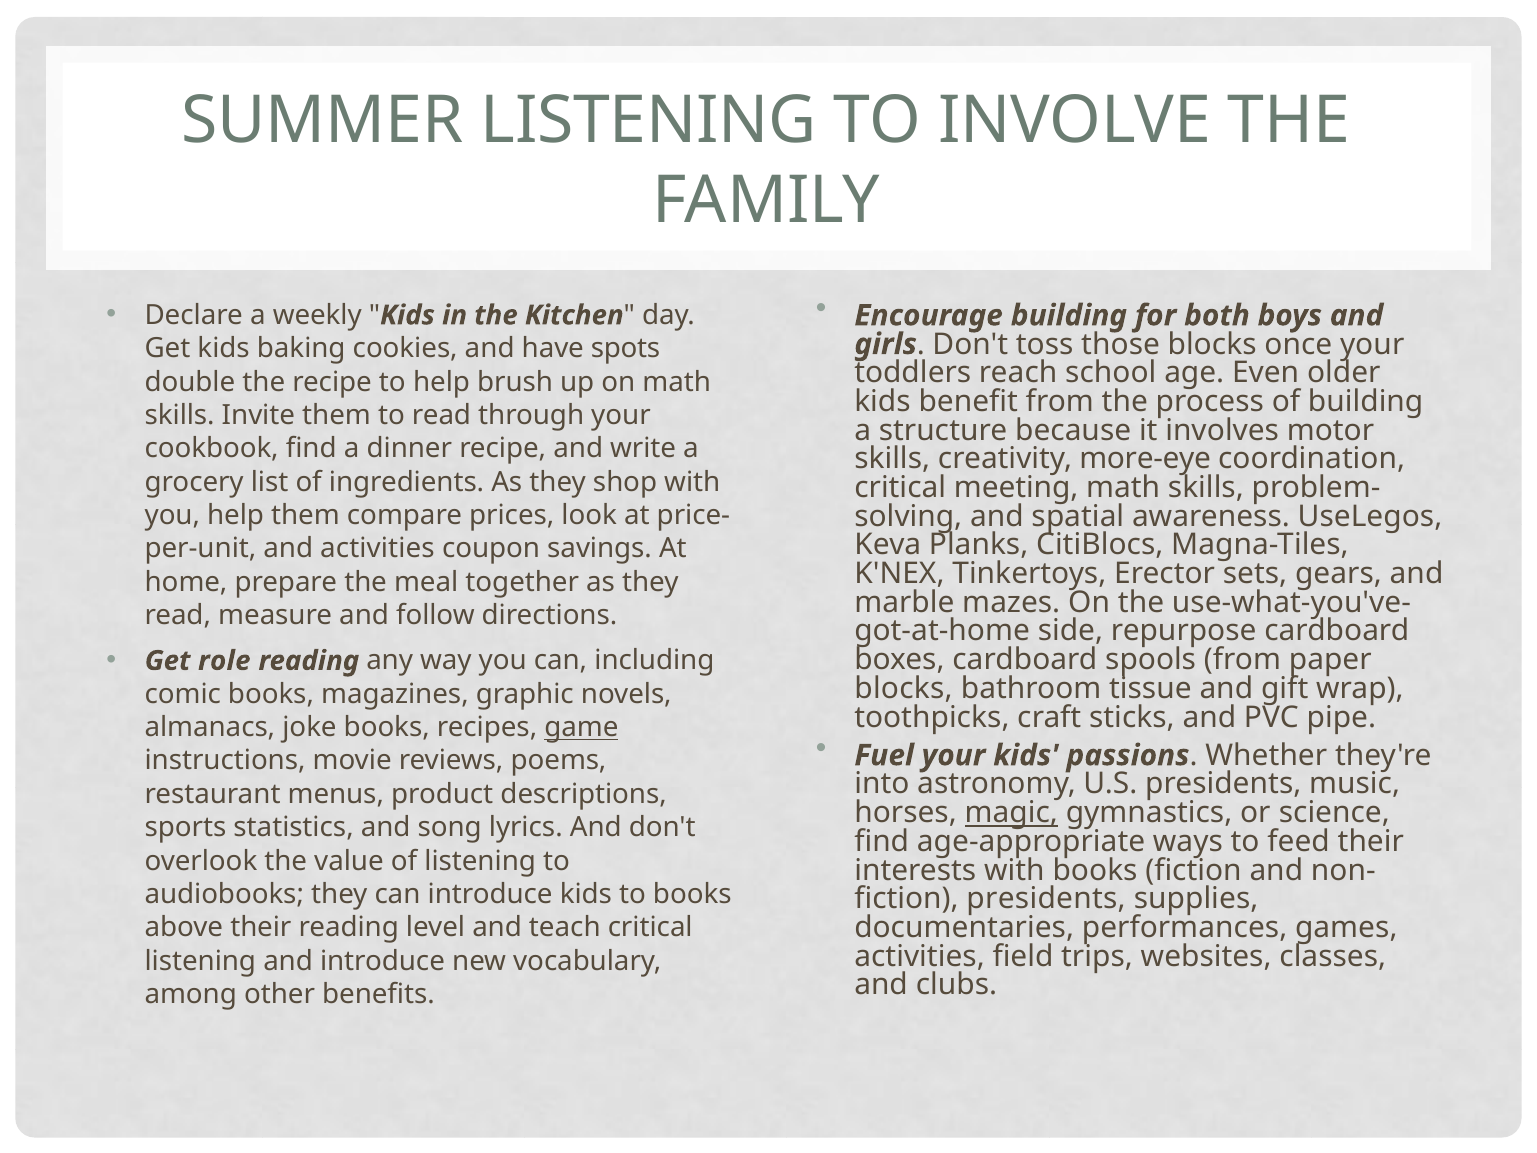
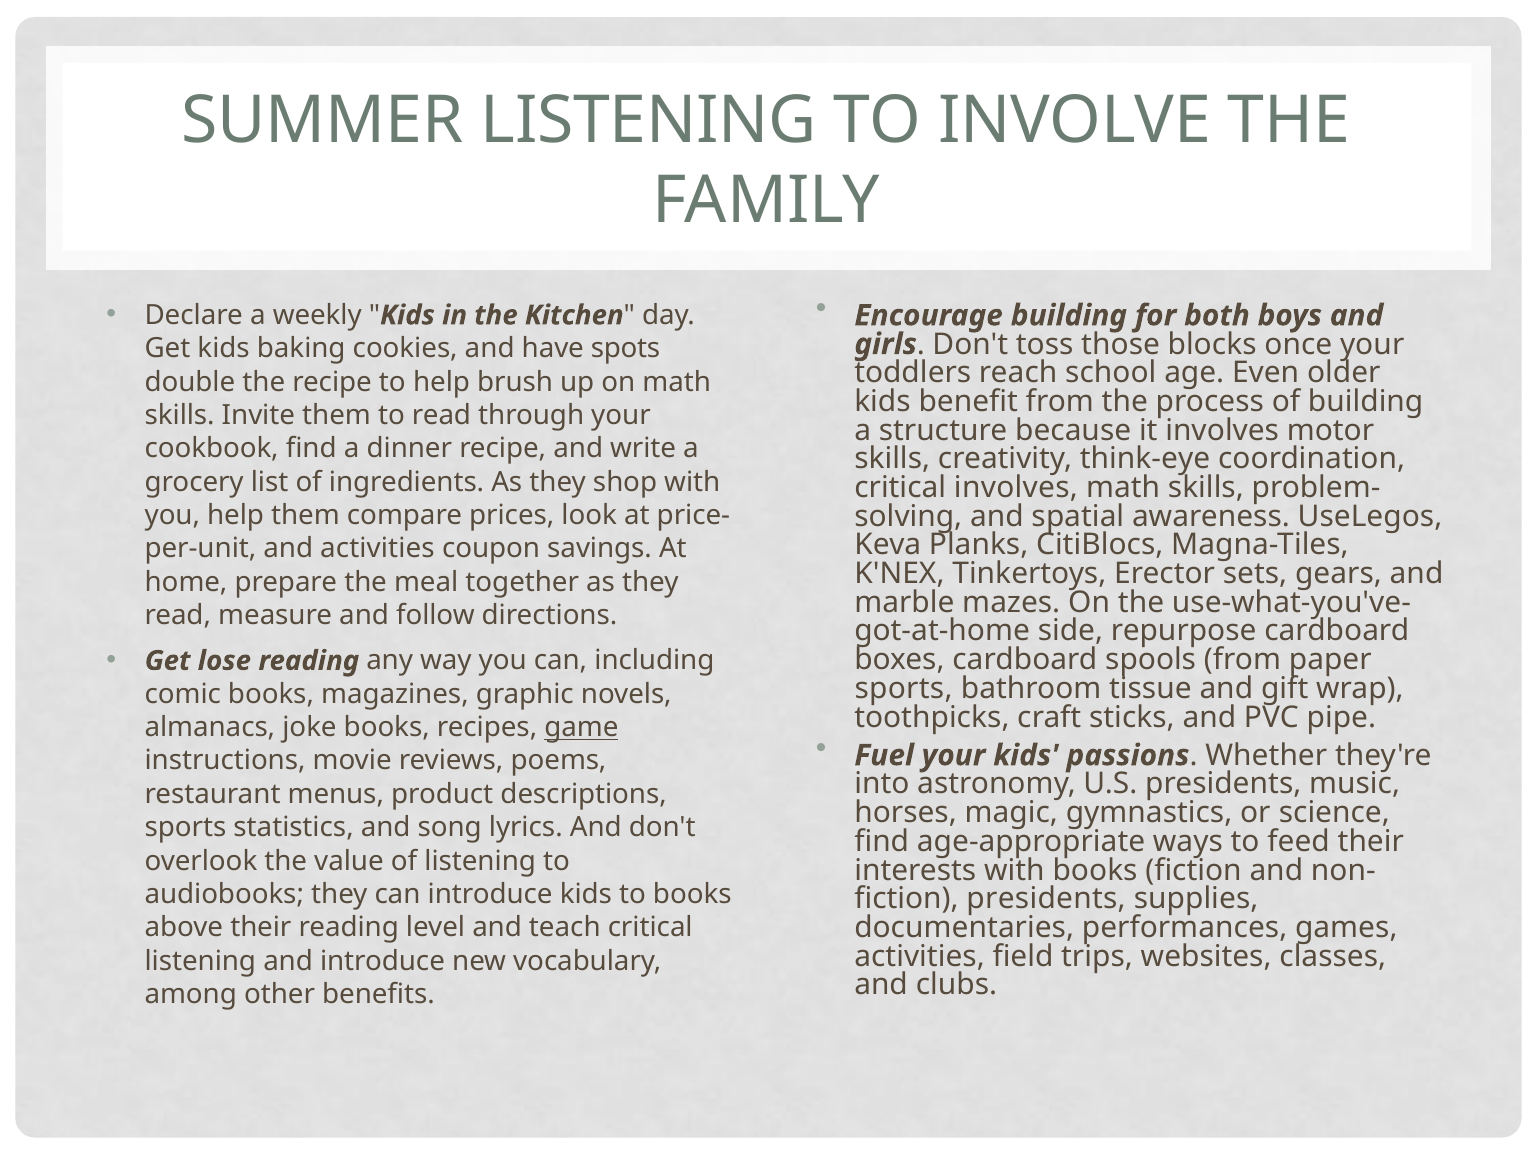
more-eye: more-eye -> think-eye
critical meeting: meeting -> involves
role: role -> lose
blocks at (904, 688): blocks -> sports
magic underline: present -> none
